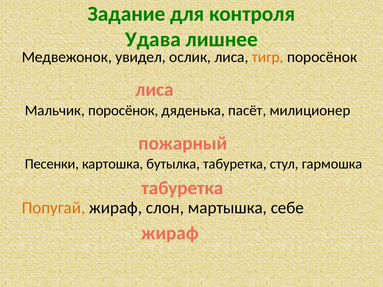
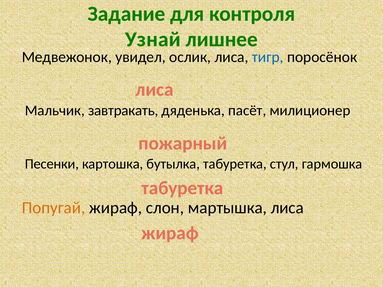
Удава: Удава -> Узнай
тигр colour: orange -> blue
Мальчик поросёнок: поросёнок -> завтракать
мартышка себе: себе -> лиса
